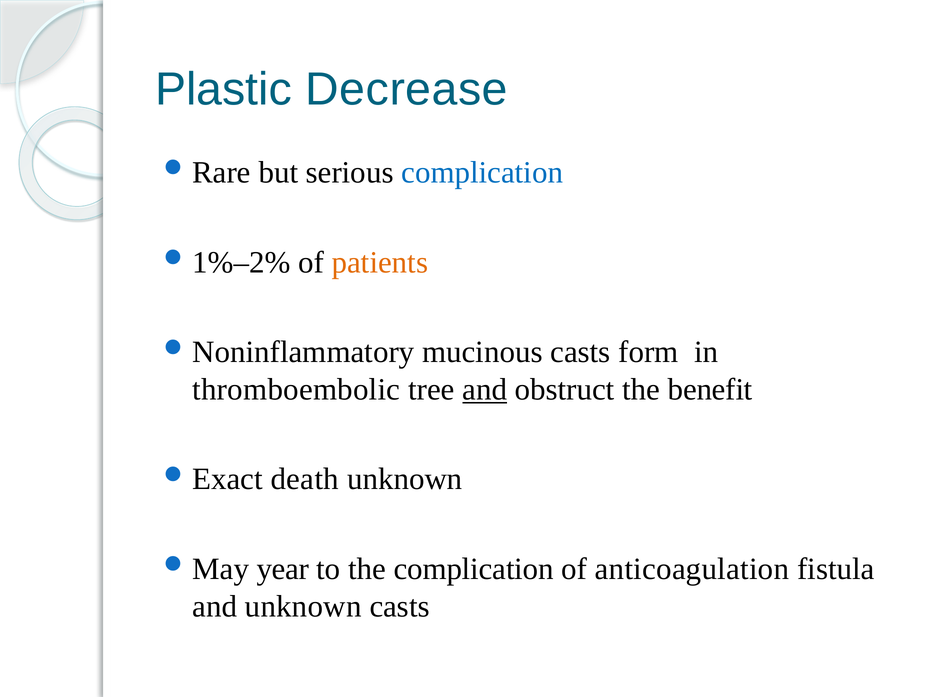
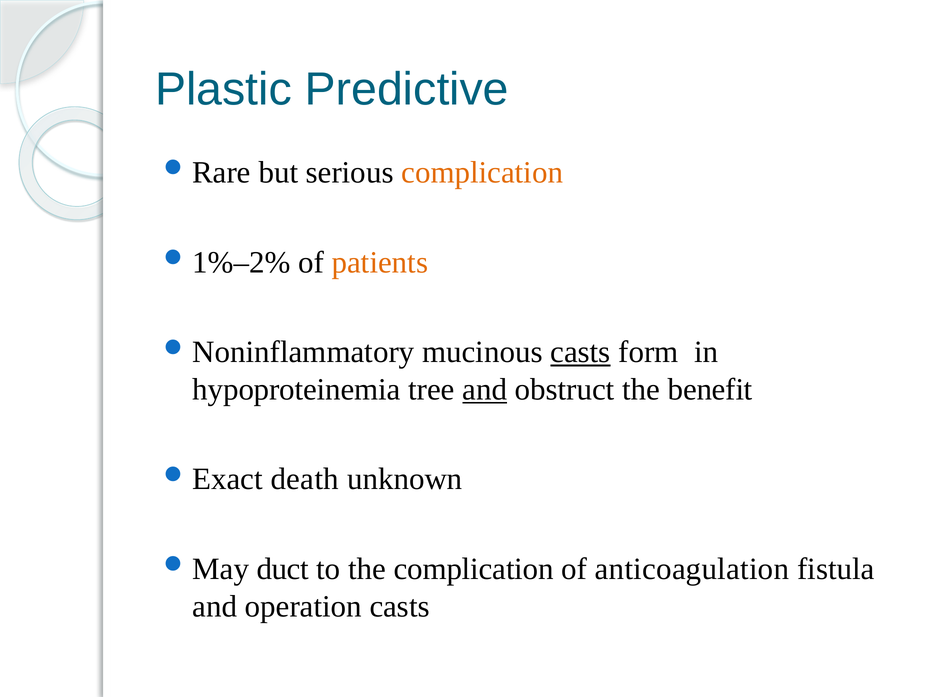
Decrease: Decrease -> Predictive
complication at (482, 173) colour: blue -> orange
casts at (580, 352) underline: none -> present
thromboembolic: thromboembolic -> hypoproteinemia
year: year -> duct
and unknown: unknown -> operation
